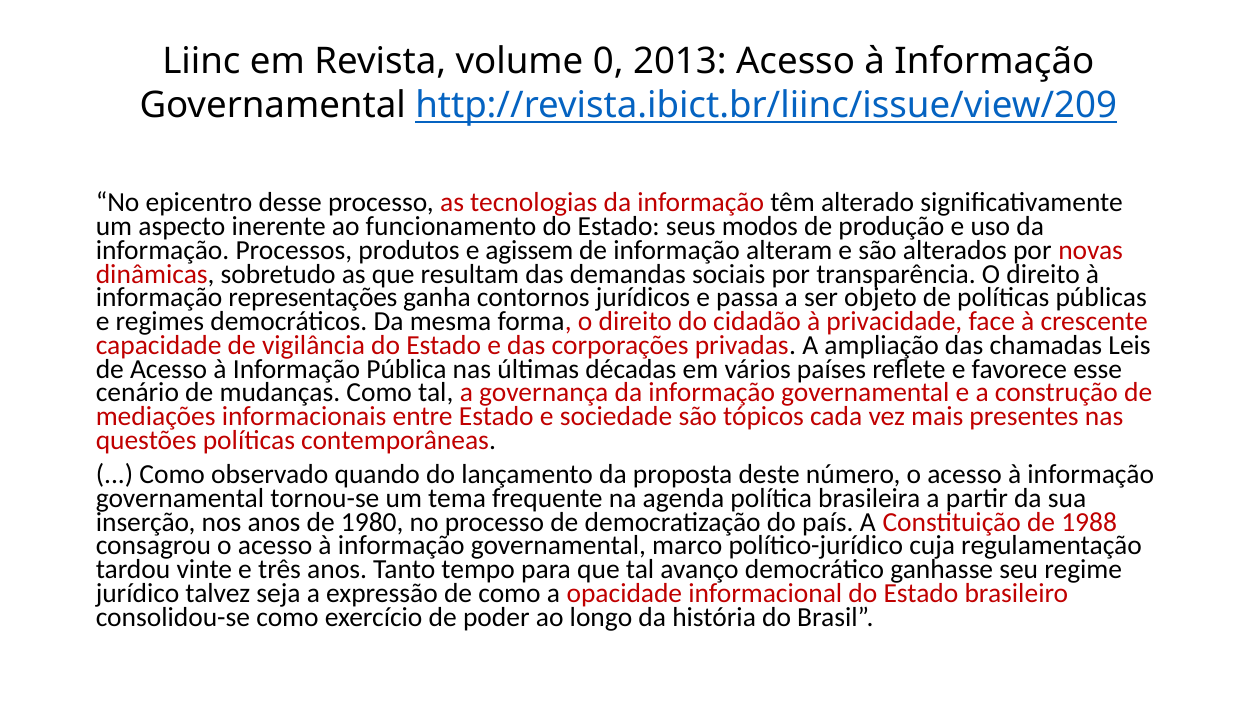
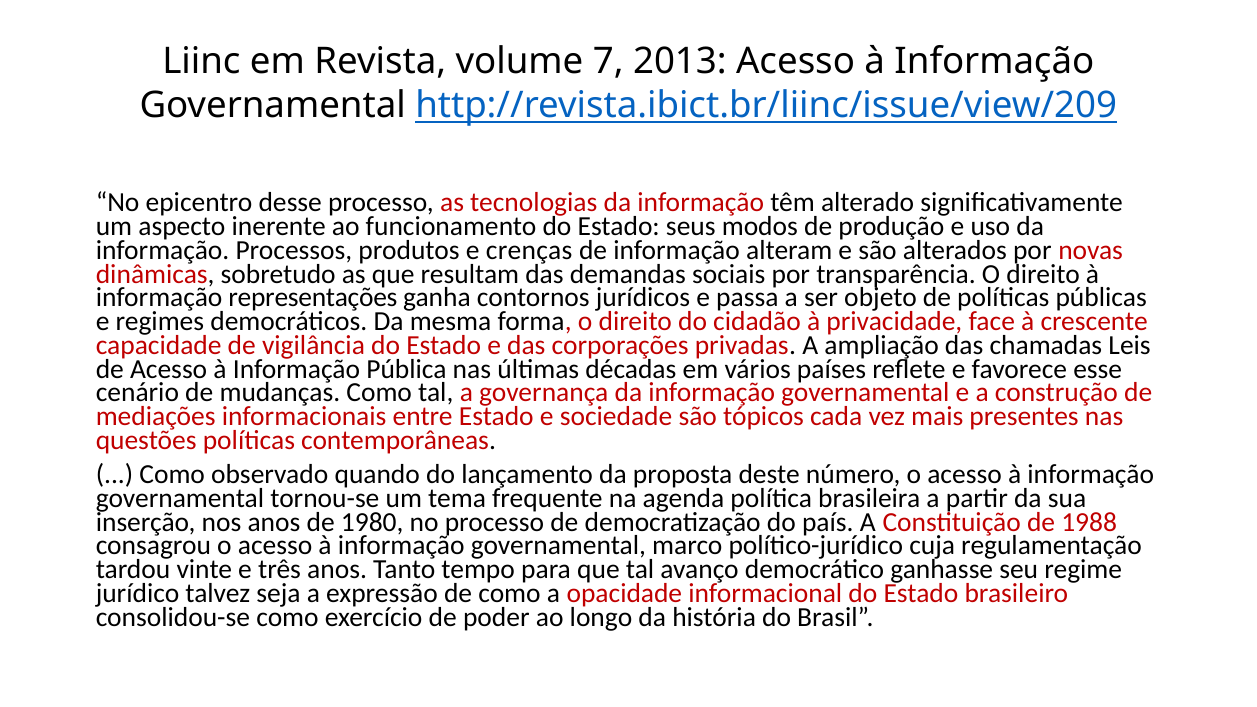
0: 0 -> 7
agissem: agissem -> crenças
